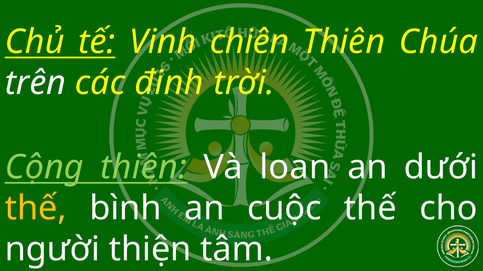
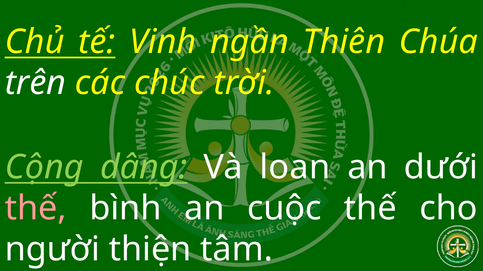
chiên: chiên -> ngần
đinh: đinh -> chúc
Cộng thiên: thiên -> dâng
thế at (36, 209) colour: yellow -> pink
